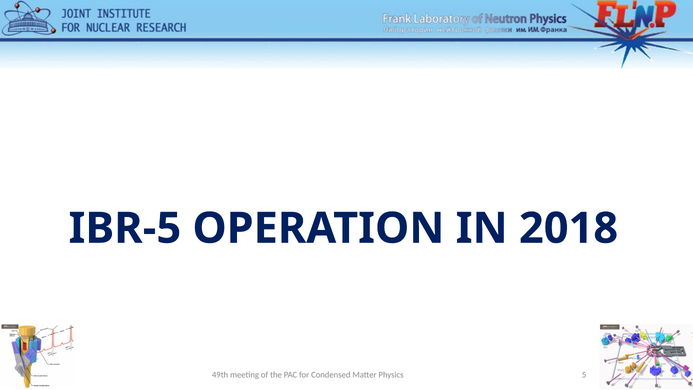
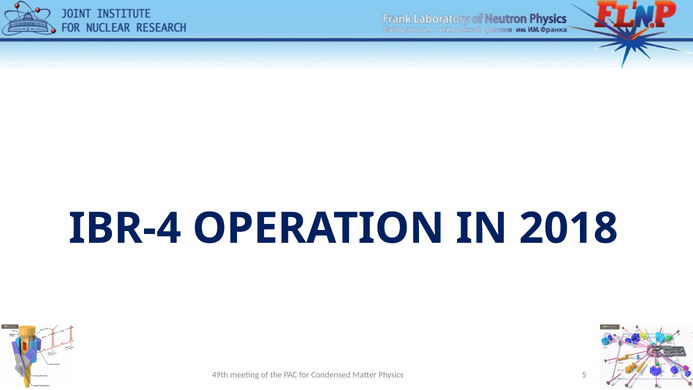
IBR-5: IBR-5 -> IBR-4
